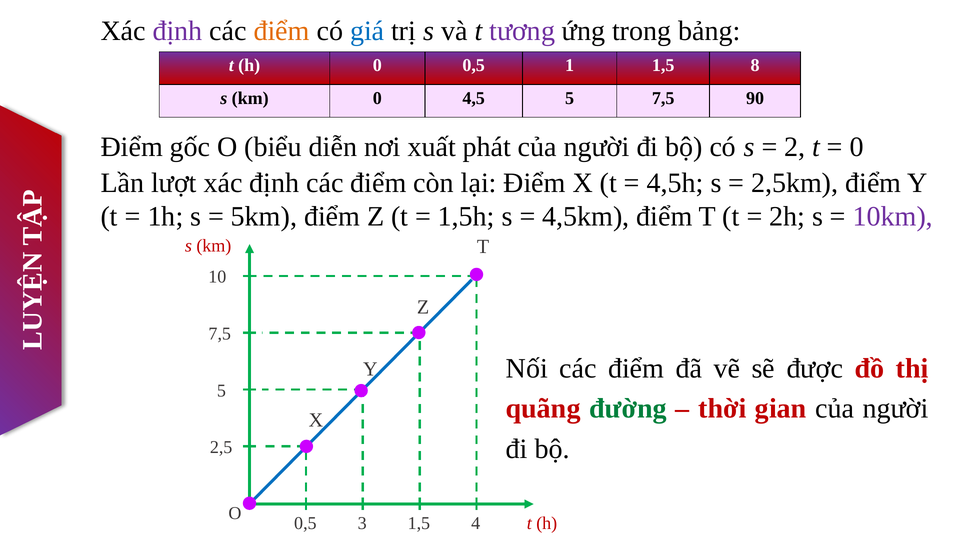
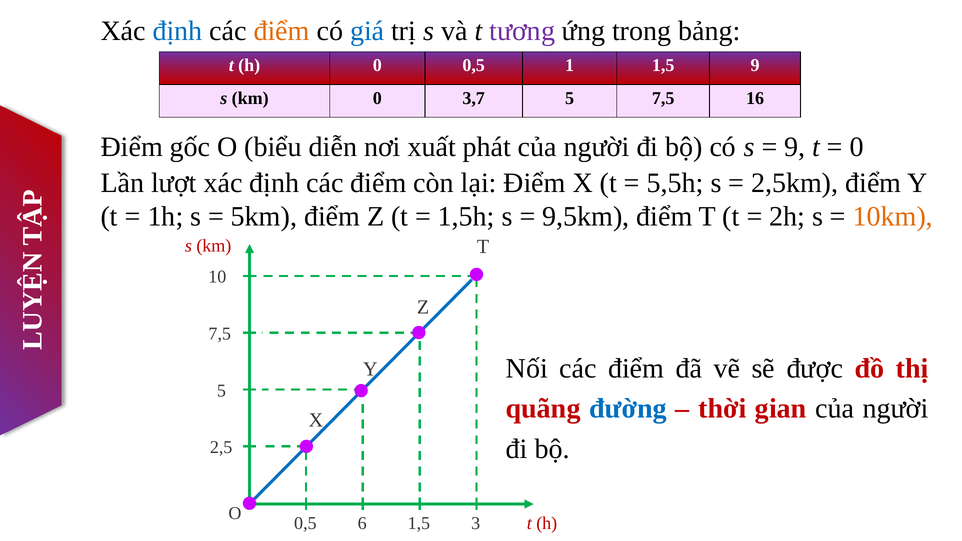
định at (178, 31) colour: purple -> blue
1,5 8: 8 -> 9
4,5: 4,5 -> 3,7
90: 90 -> 16
2 at (795, 147): 2 -> 9
4,5h: 4,5h -> 5,5h
4,5km: 4,5km -> 9,5km
10km colour: purple -> orange
đường colour: green -> blue
3: 3 -> 6
4: 4 -> 3
